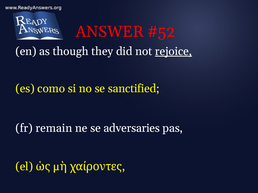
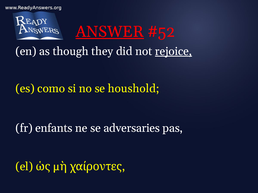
ANSWER underline: none -> present
sanctified: sanctified -> houshold
remain: remain -> enfants
